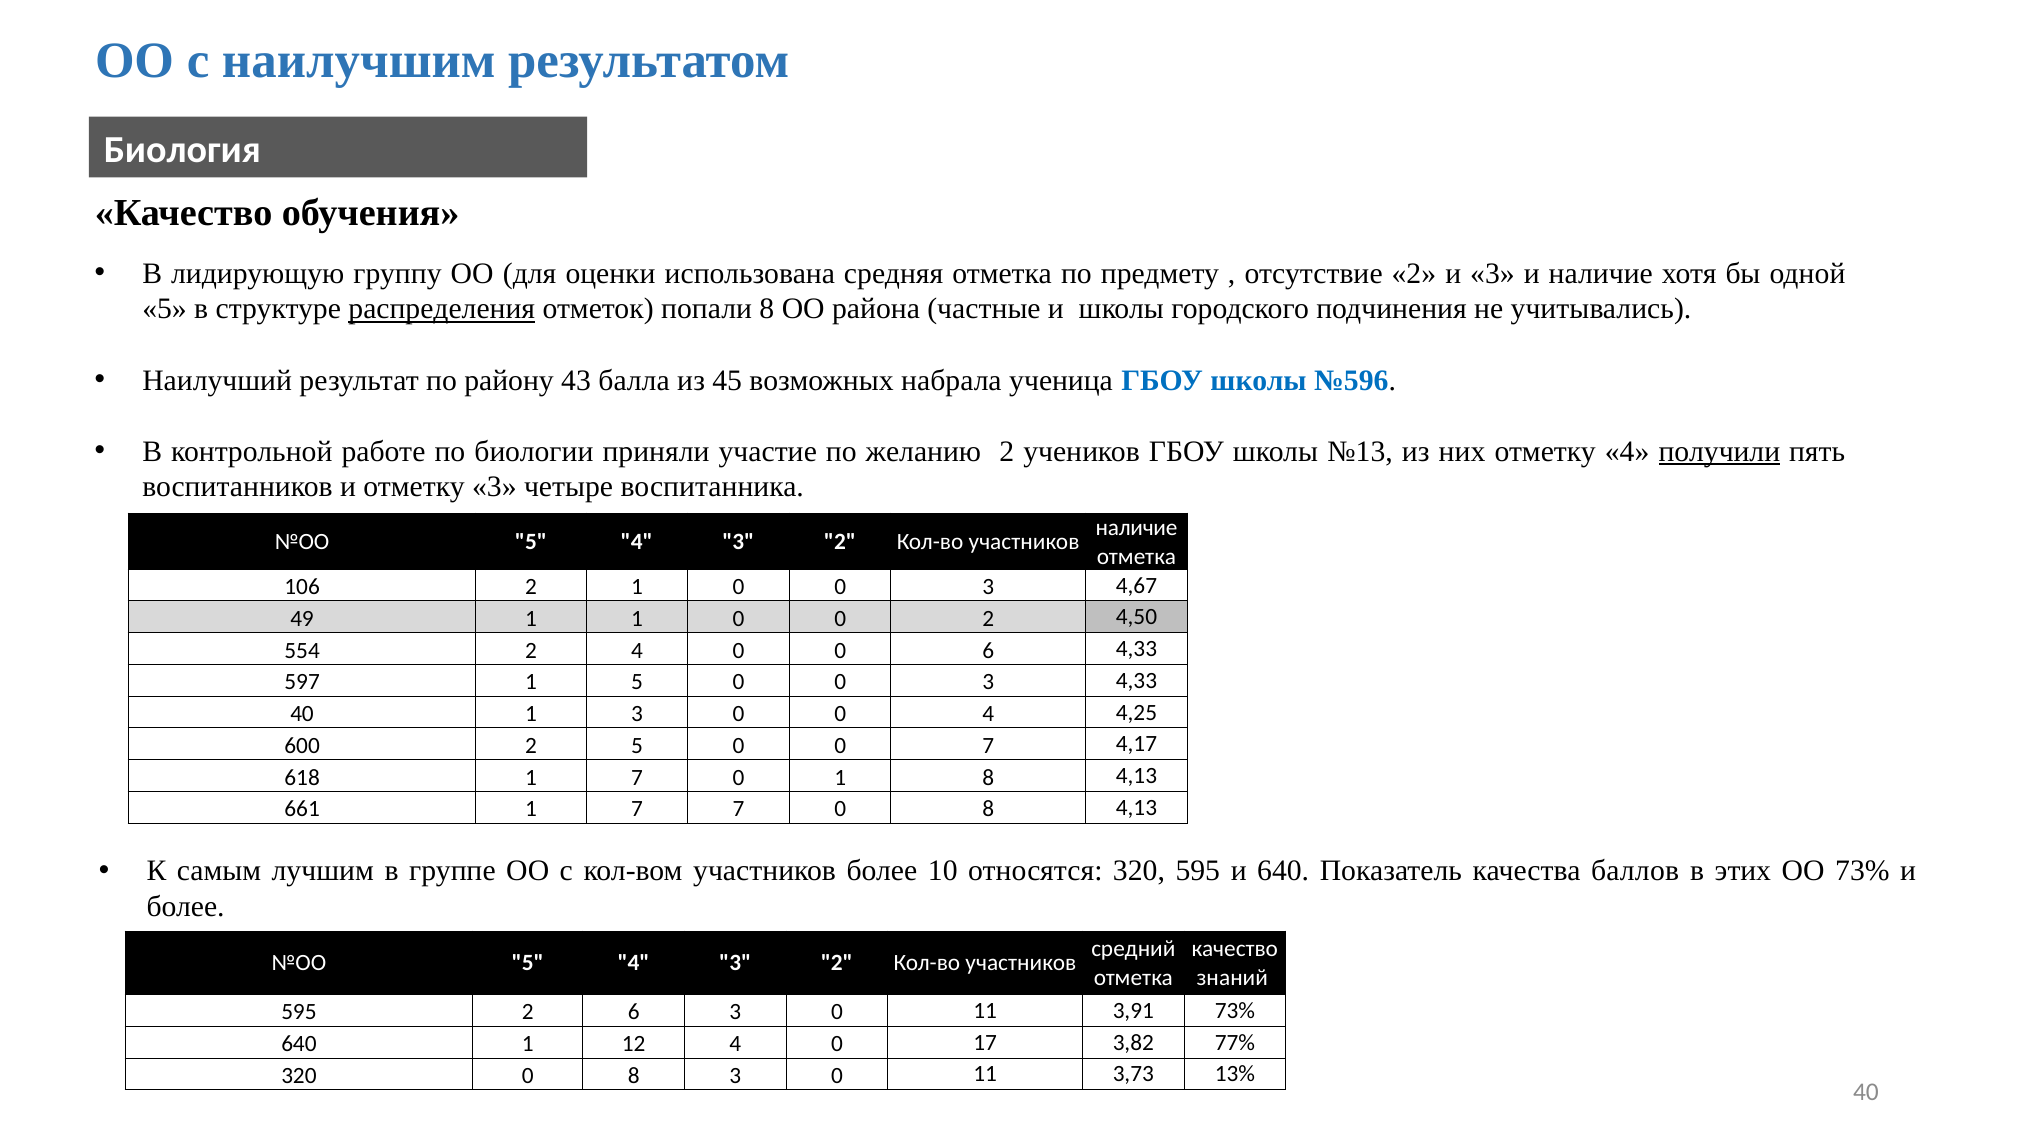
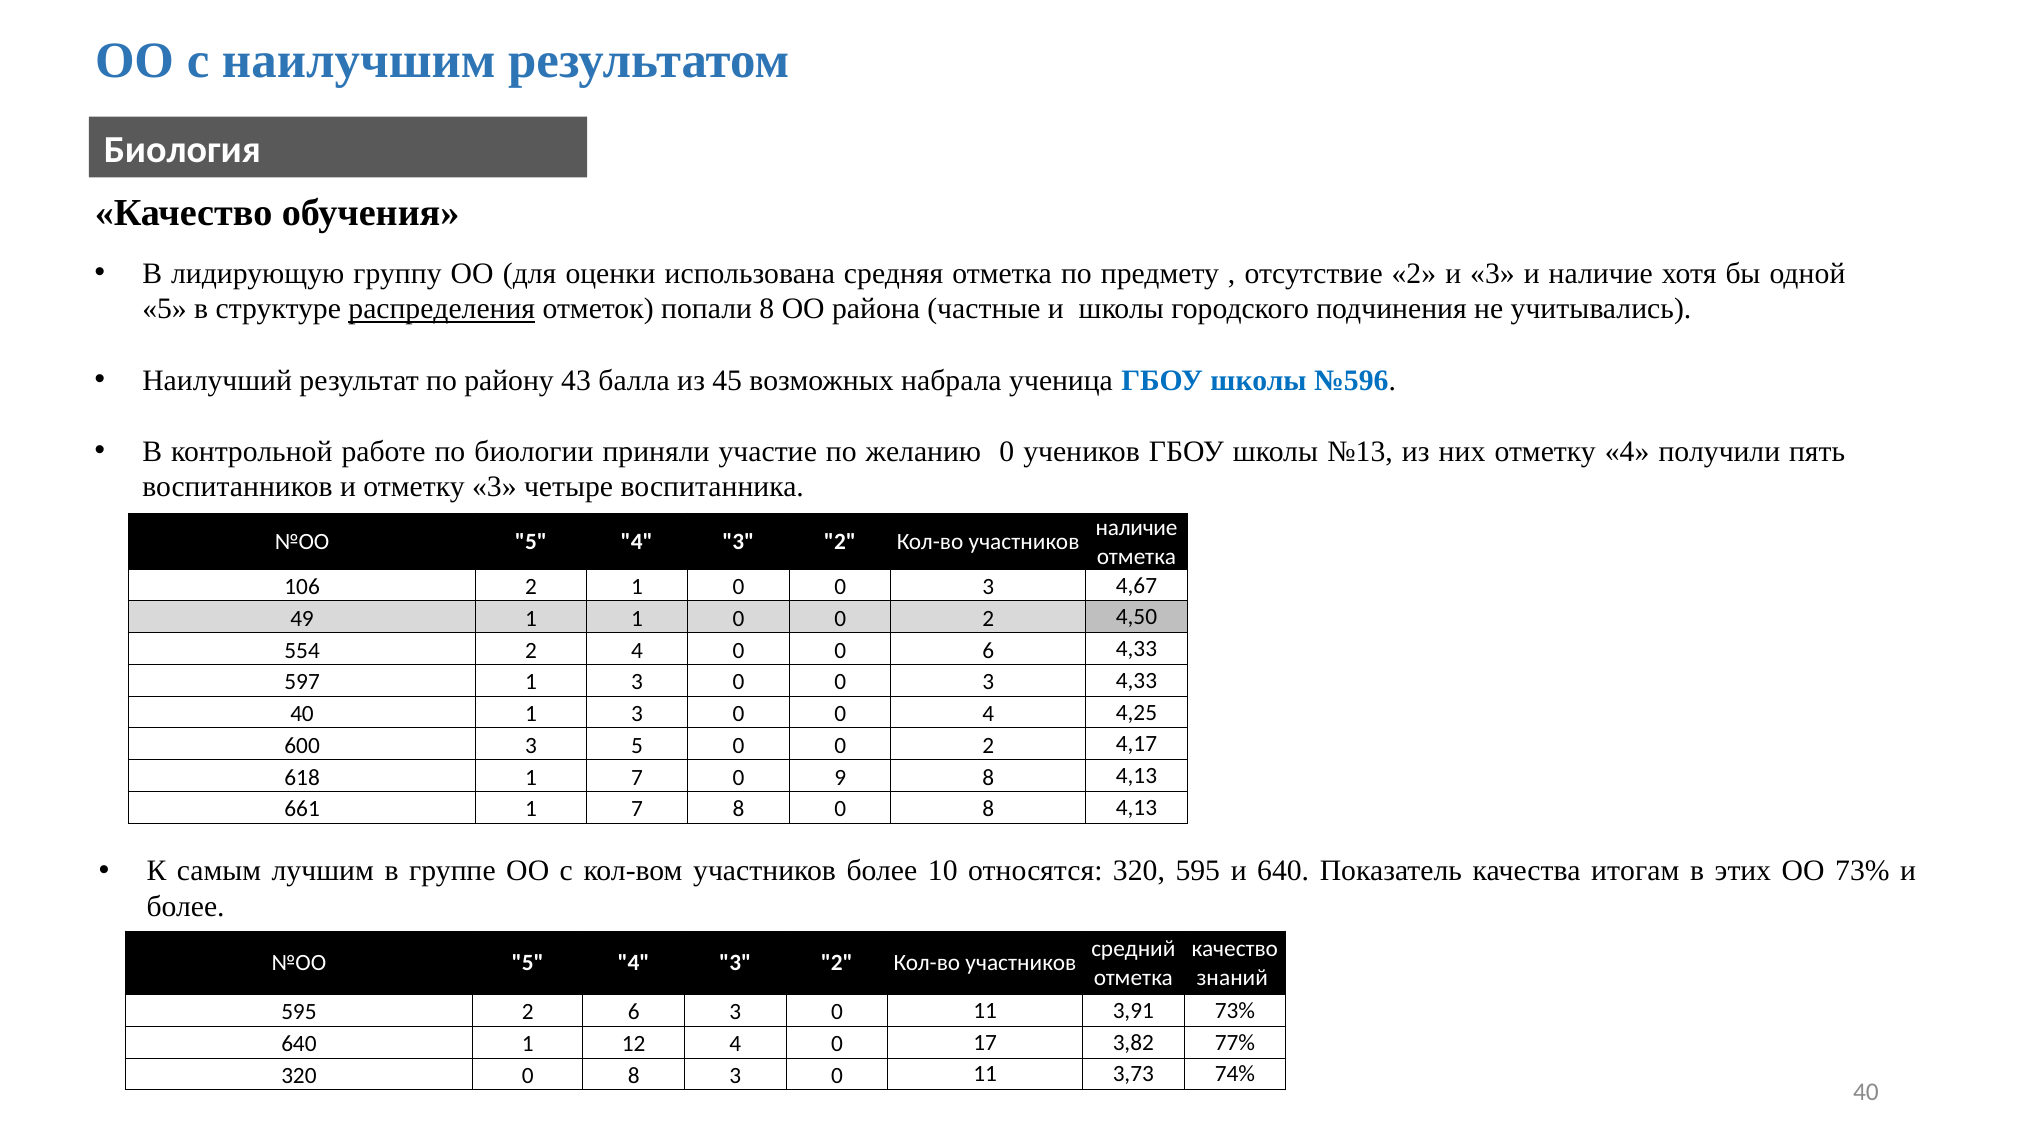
желанию 2: 2 -> 0
получили underline: present -> none
597 1 5: 5 -> 3
600 2: 2 -> 3
5 0 0 7: 7 -> 2
0 1: 1 -> 9
7 7: 7 -> 8
баллов: баллов -> итогам
13%: 13% -> 74%
